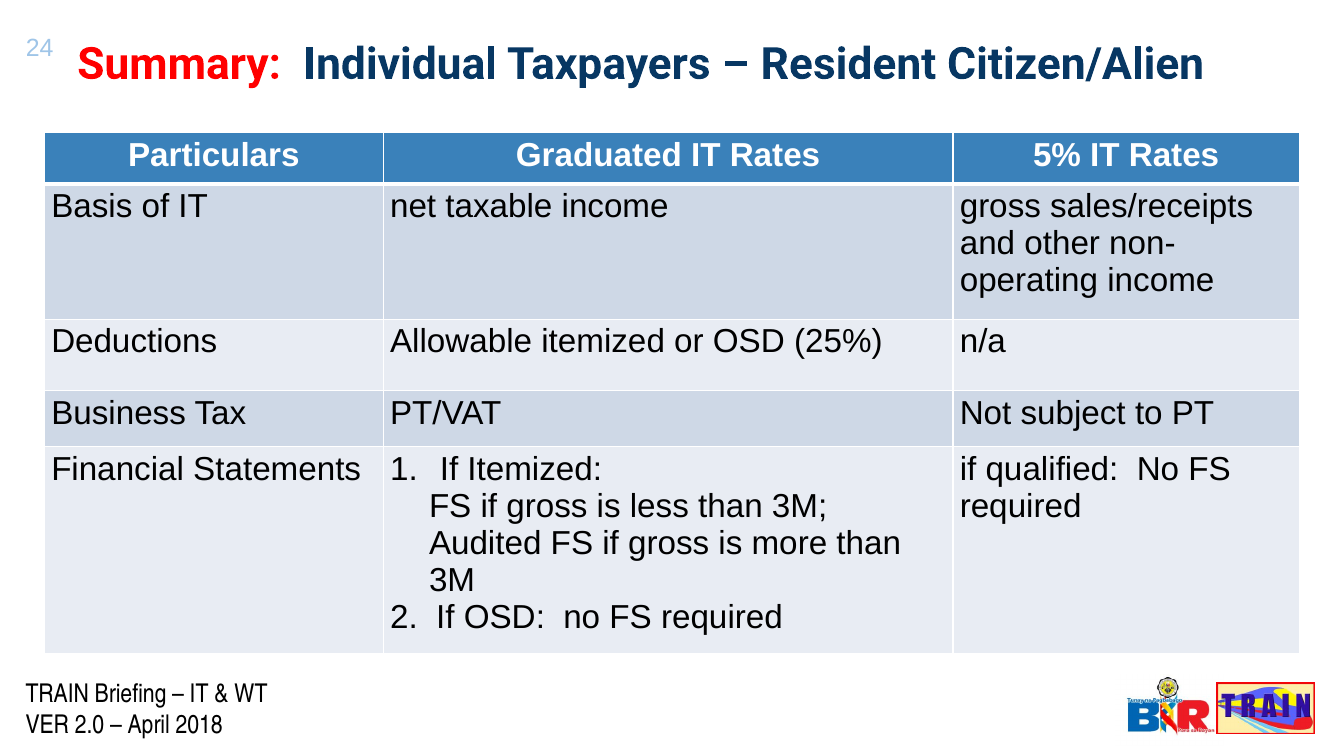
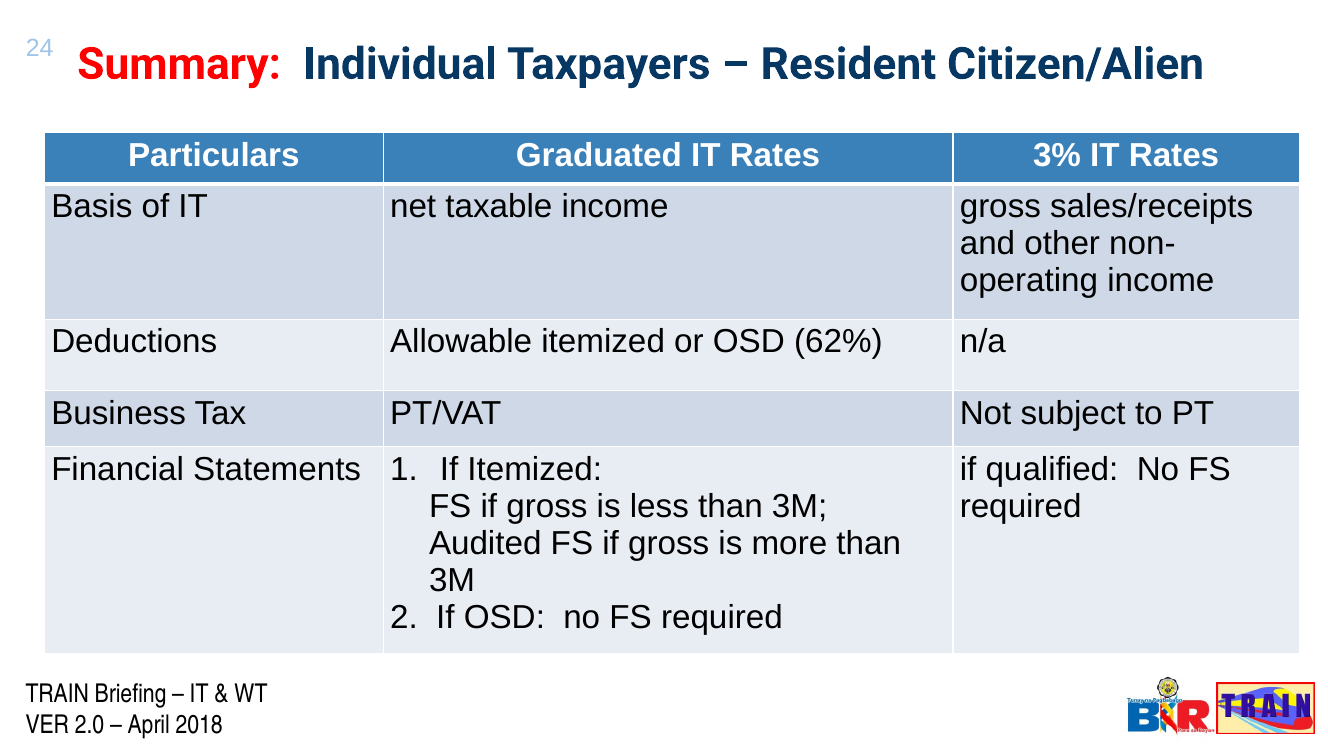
5%: 5% -> 3%
25%: 25% -> 62%
